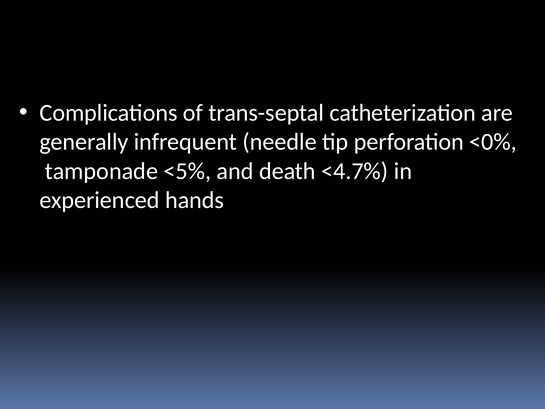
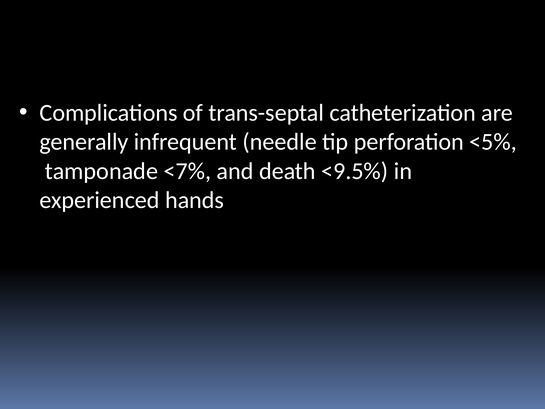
<0%: <0% -> <5%
<5%: <5% -> <7%
<4.7%: <4.7% -> <9.5%
